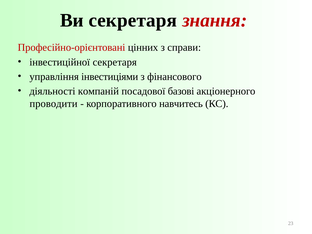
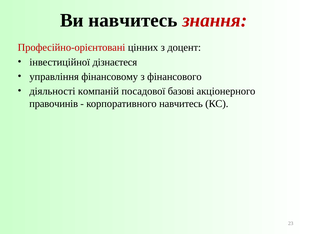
Ви секретаря: секретаря -> навчитесь
справи: справи -> доцент
інвестиційної секретаря: секретаря -> дізнаєтеся
інвестиціями: інвестиціями -> фінансовому
проводити: проводити -> правочинів
